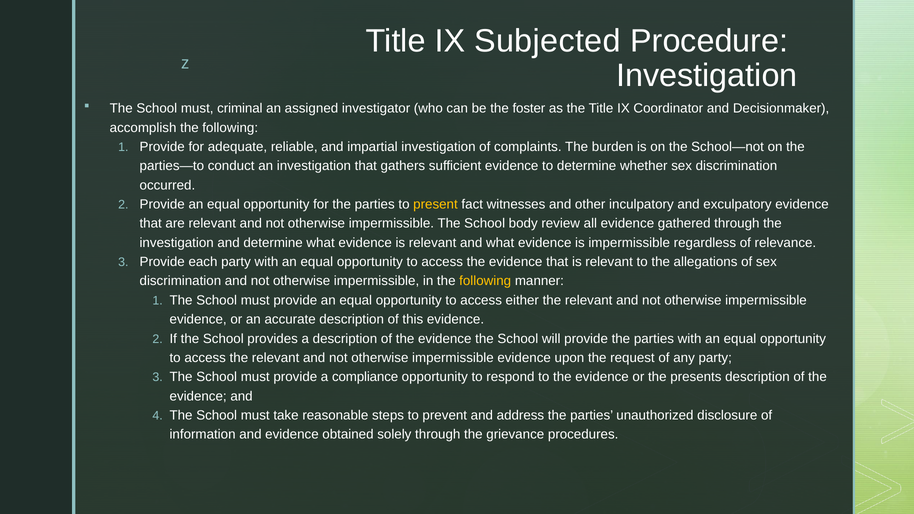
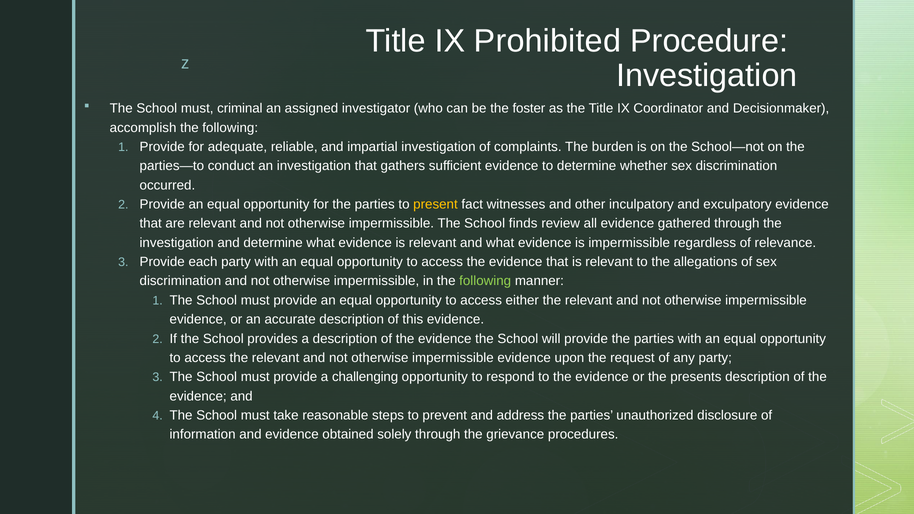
Subjected: Subjected -> Prohibited
body: body -> finds
following at (485, 281) colour: yellow -> light green
compliance: compliance -> challenging
